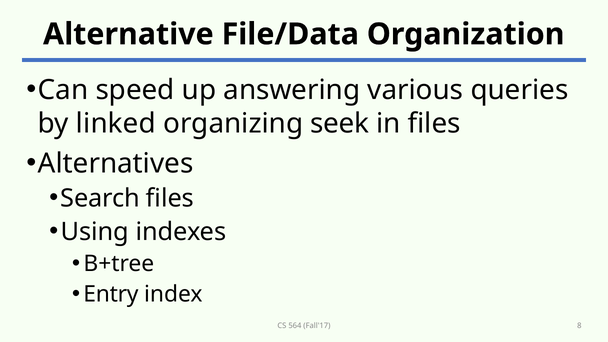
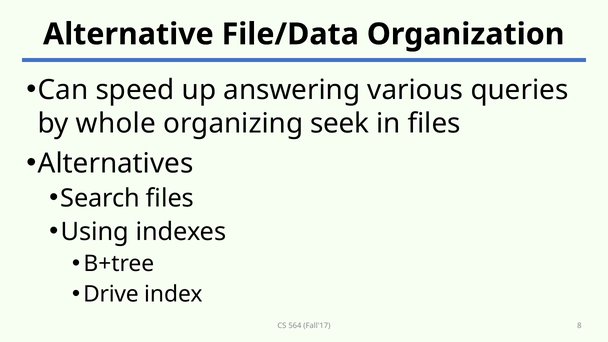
linked: linked -> whole
Entry: Entry -> Drive
